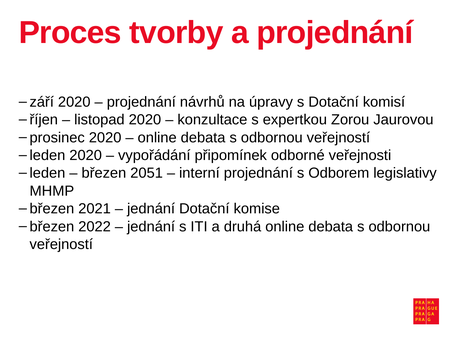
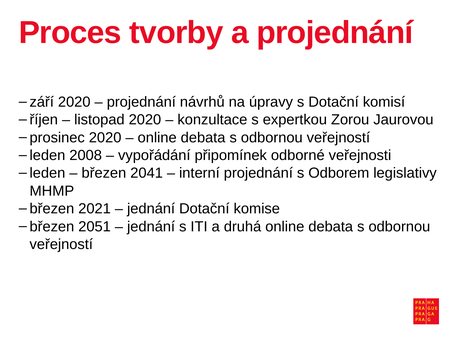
2020 at (86, 156): 2020 -> 2008
2051: 2051 -> 2041
2022: 2022 -> 2051
